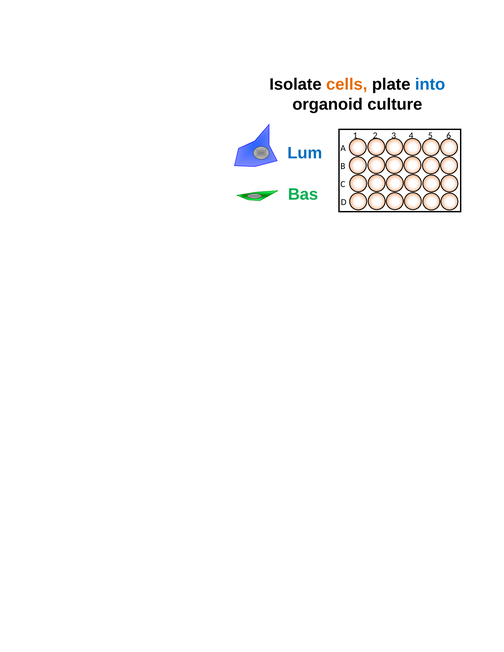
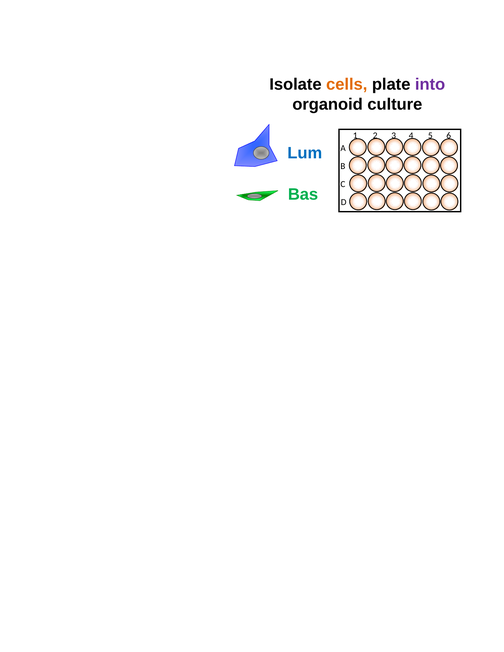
into colour: blue -> purple
